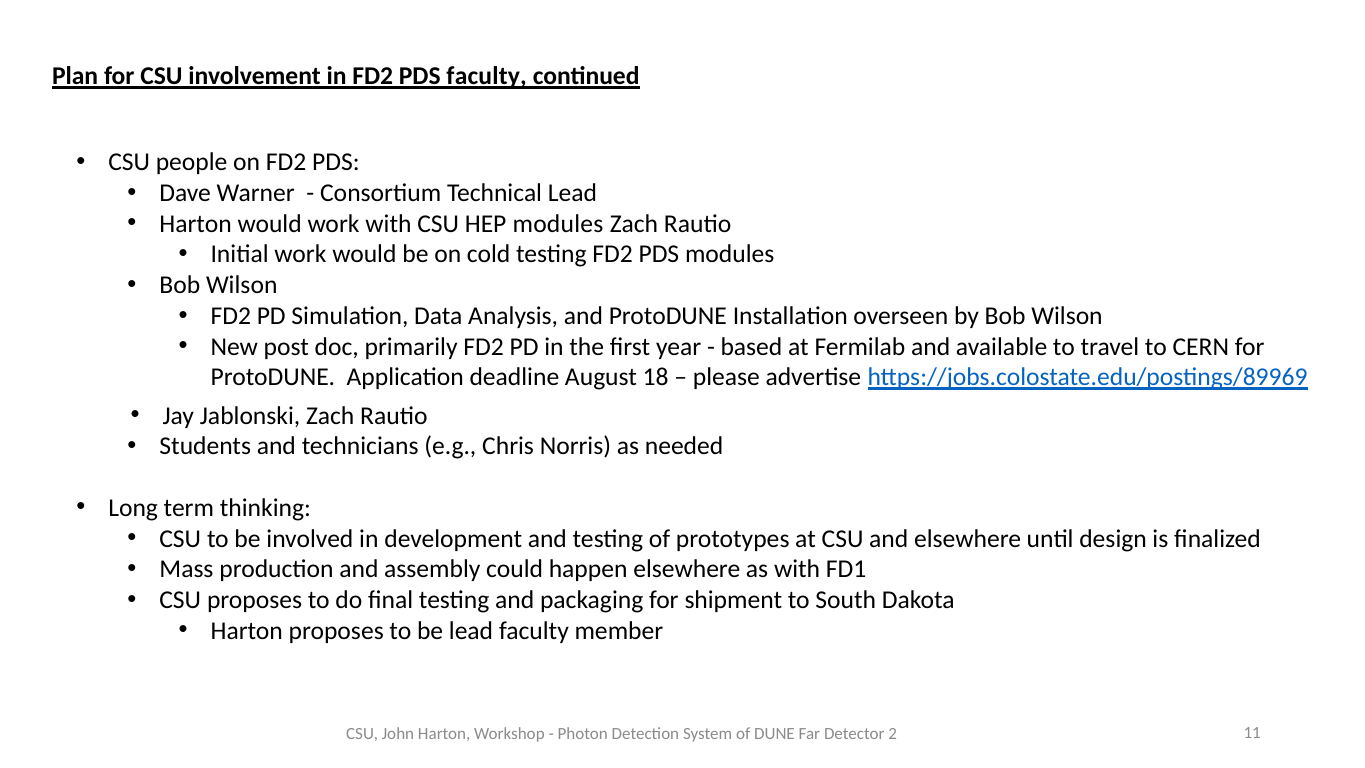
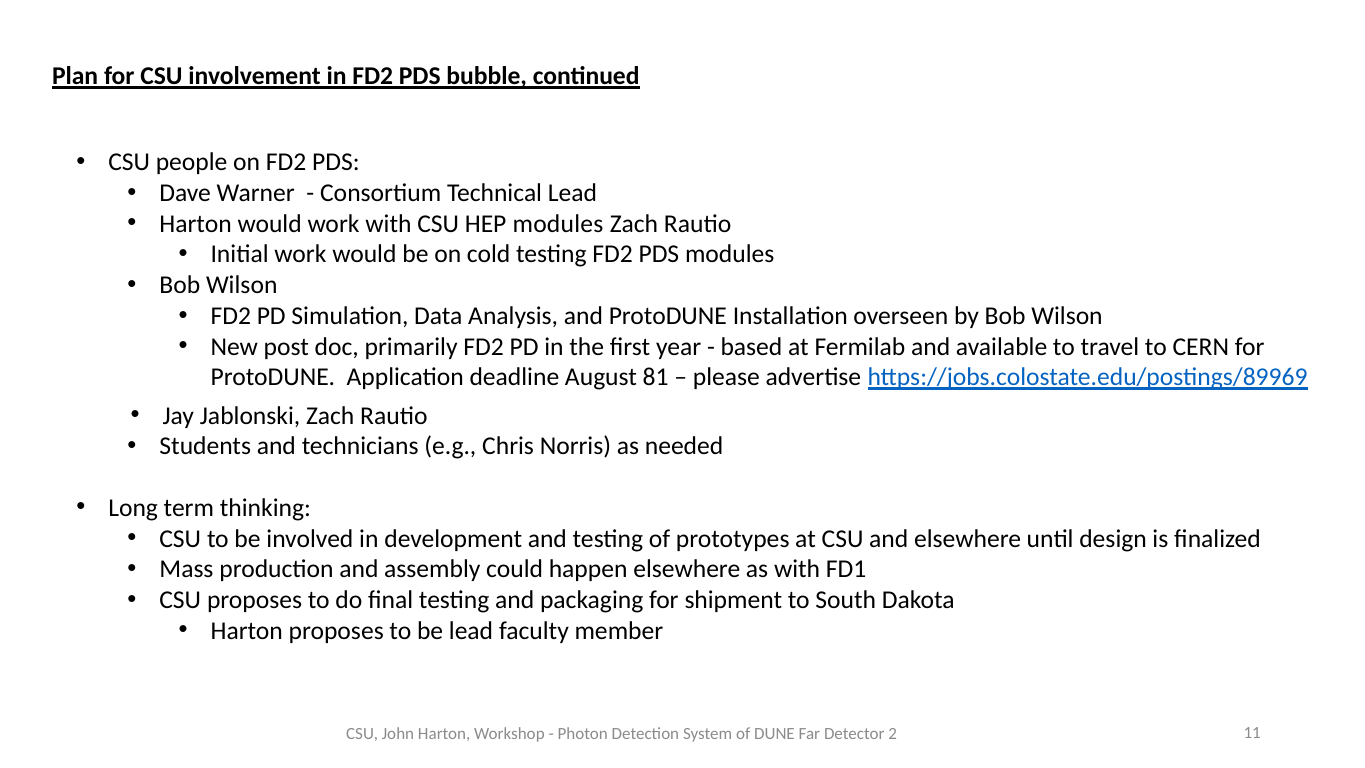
PDS faculty: faculty -> bubble
18: 18 -> 81
